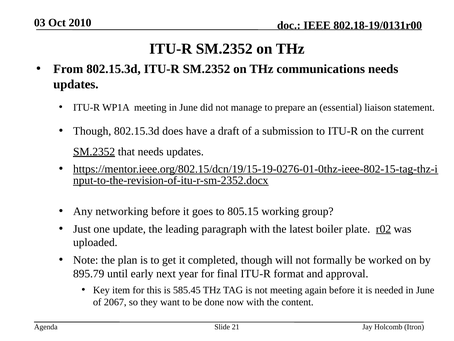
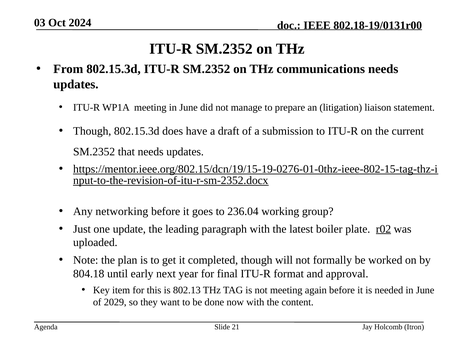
2010: 2010 -> 2024
essential: essential -> litigation
SM.2352 at (94, 151) underline: present -> none
805.15: 805.15 -> 236.04
895.79: 895.79 -> 804.18
585.45: 585.45 -> 802.13
2067: 2067 -> 2029
